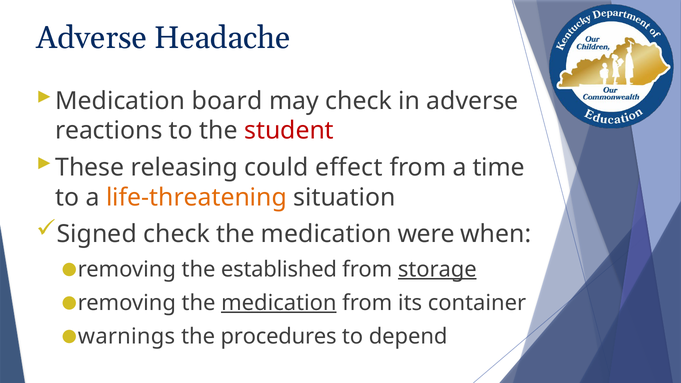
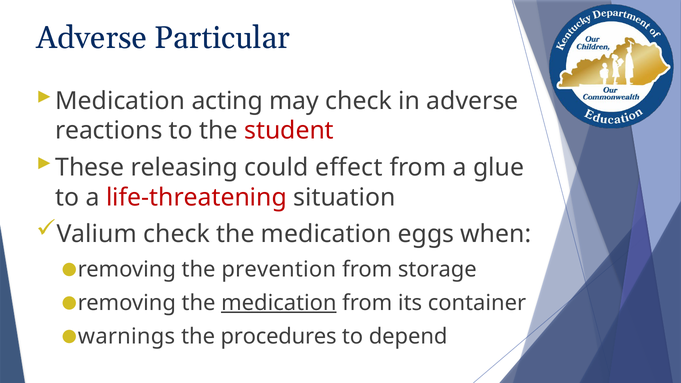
Headache: Headache -> Particular
board: board -> acting
time: time -> glue
life-threatening colour: orange -> red
Signed: Signed -> Valium
were: were -> eggs
established: established -> prevention
storage underline: present -> none
